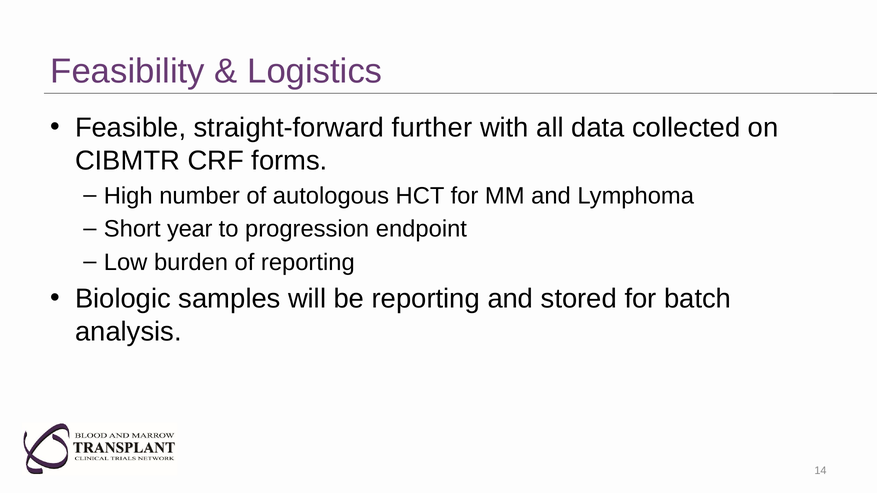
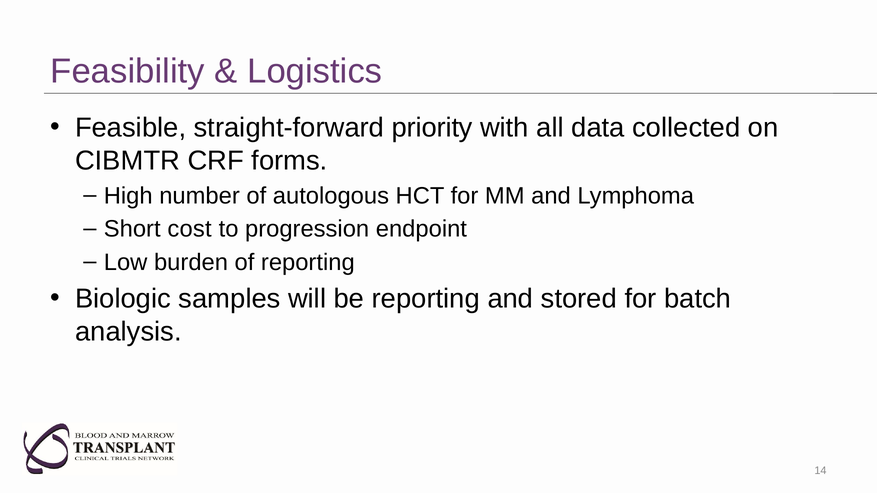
further: further -> priority
year: year -> cost
